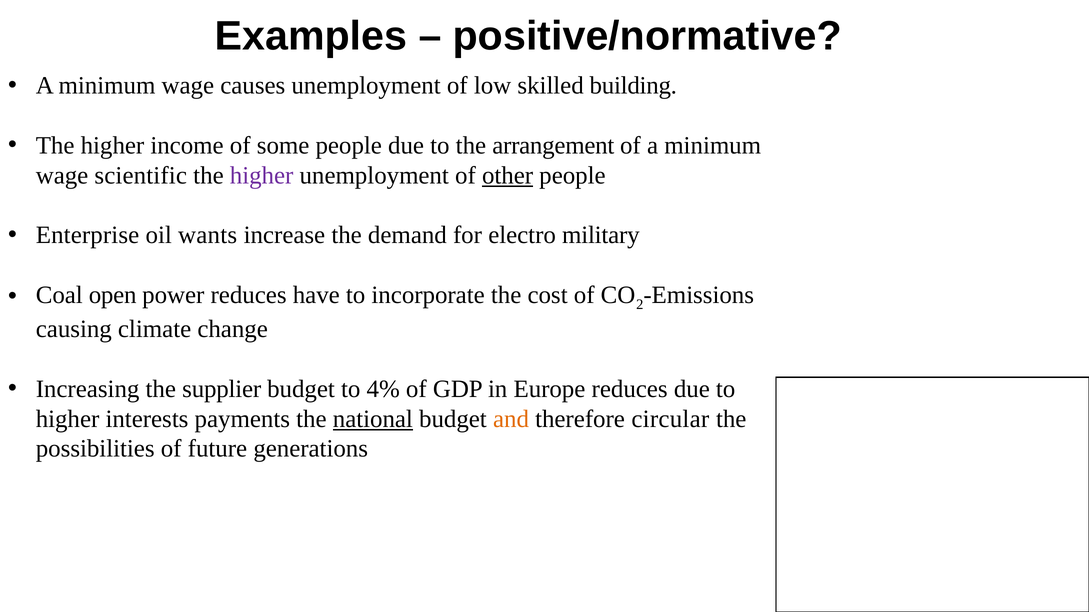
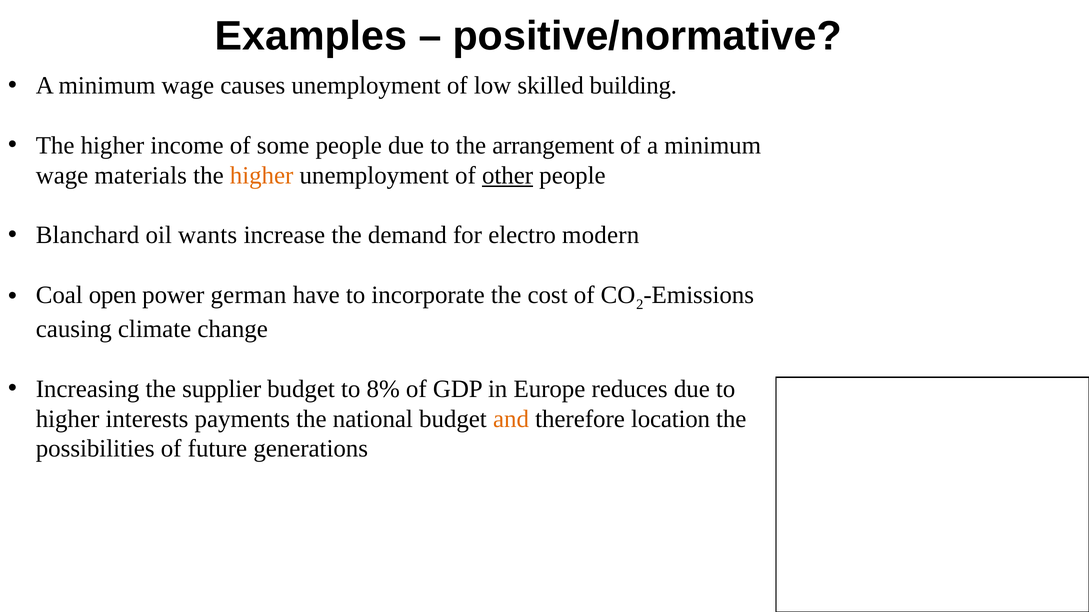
scientific: scientific -> materials
higher at (262, 176) colour: purple -> orange
Enterprise: Enterprise -> Blanchard
military: military -> modern
power reduces: reduces -> german
4%: 4% -> 8%
national underline: present -> none
circular: circular -> location
